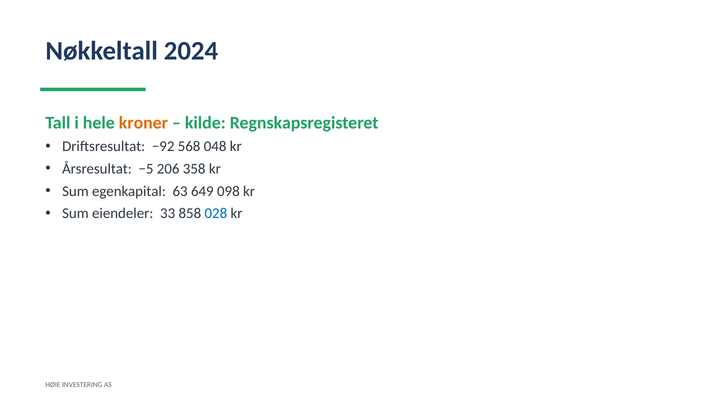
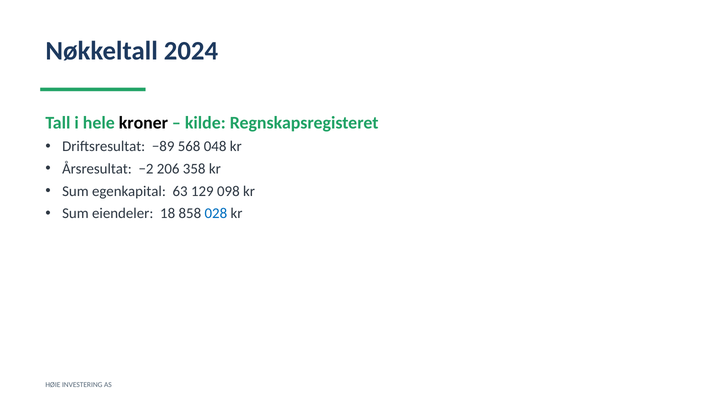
kroner colour: orange -> black
−92: −92 -> −89
−5: −5 -> −2
649: 649 -> 129
33: 33 -> 18
